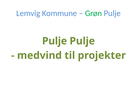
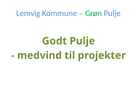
Pulje at (55, 41): Pulje -> Godt
